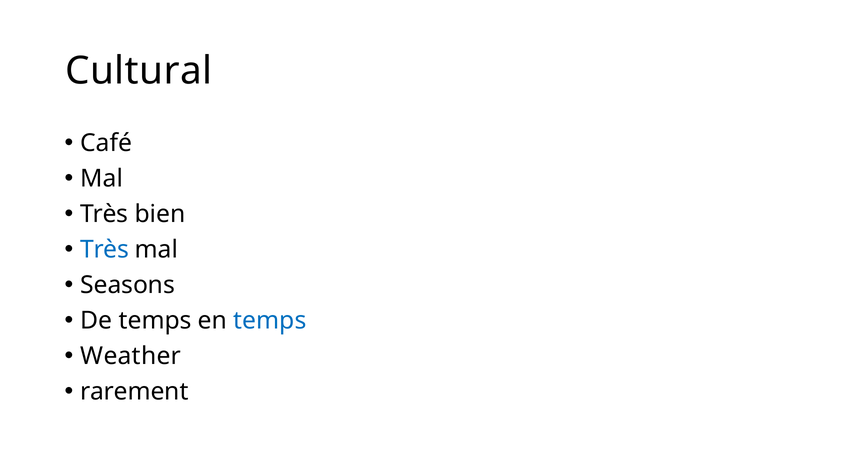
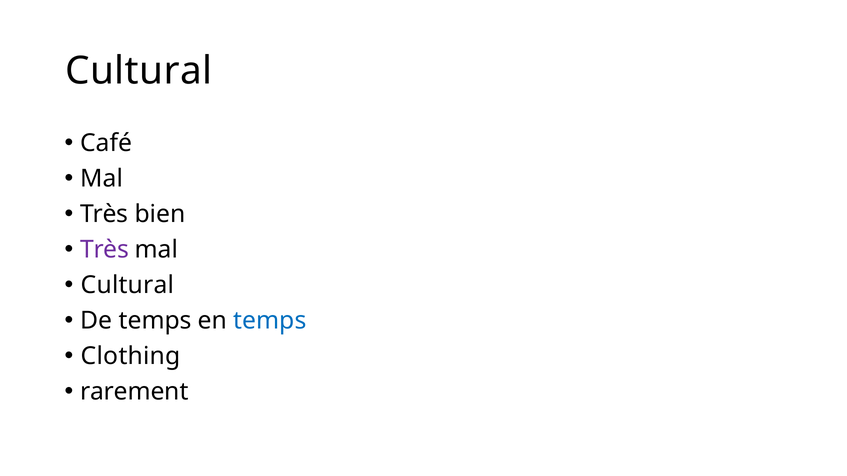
Très at (104, 250) colour: blue -> purple
Seasons at (128, 285): Seasons -> Cultural
Weather: Weather -> Clothing
